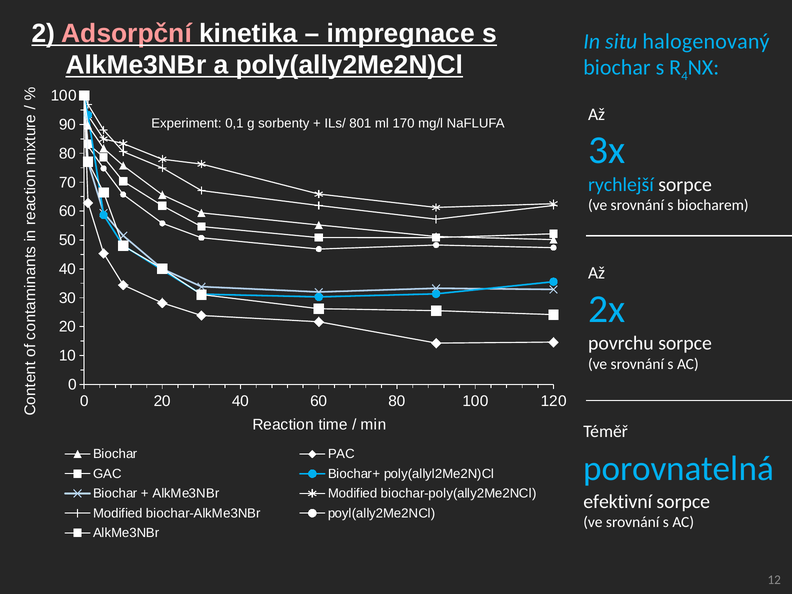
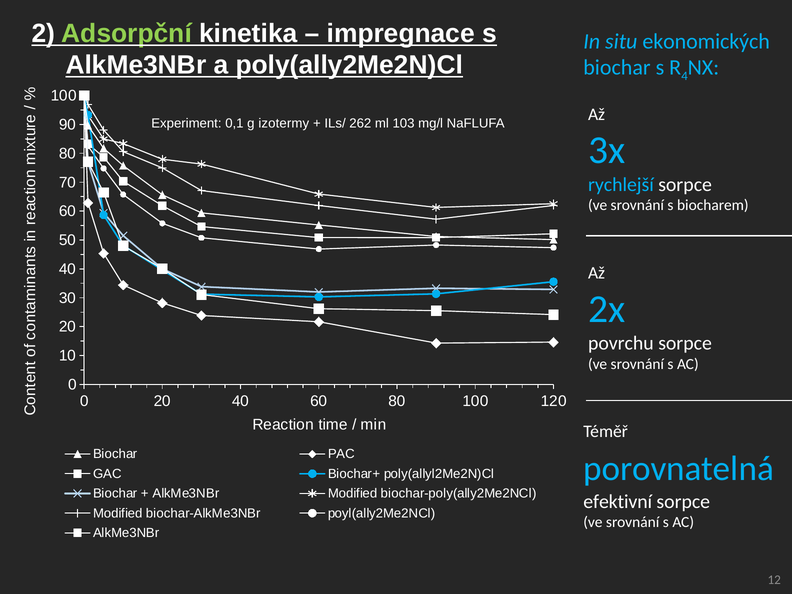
Adsorpční colour: pink -> light green
halogenovaný: halogenovaný -> ekonomických
sorbenty: sorbenty -> izotermy
801: 801 -> 262
170: 170 -> 103
